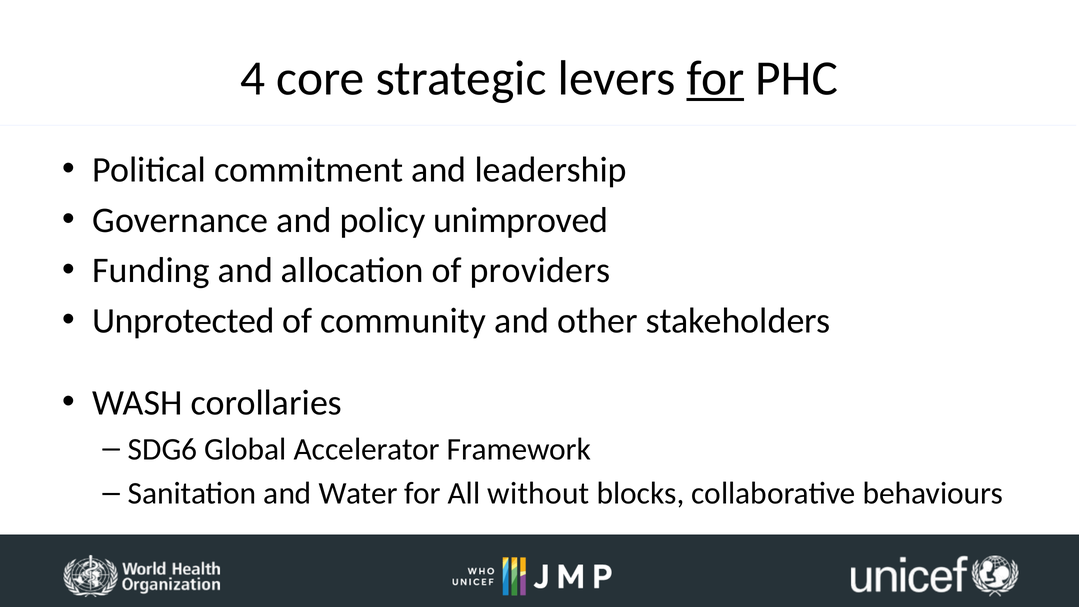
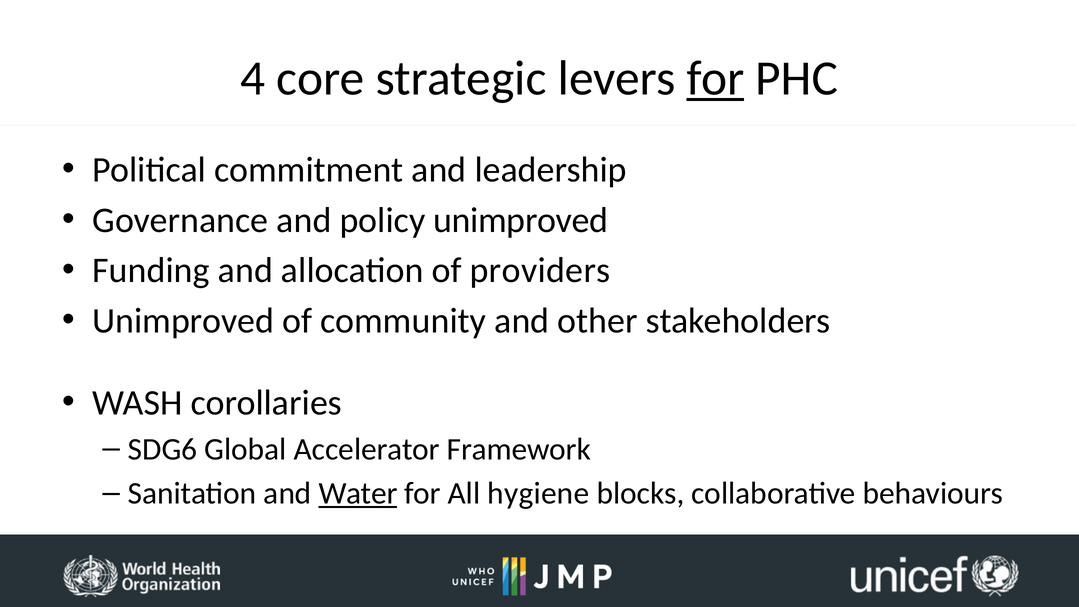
Unprotected at (183, 321): Unprotected -> Unimproved
Water underline: none -> present
without: without -> hygiene
